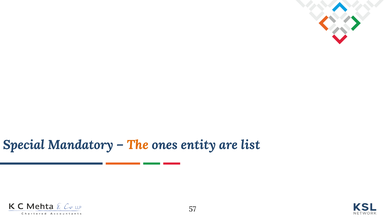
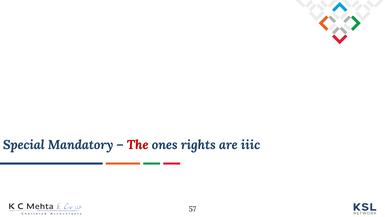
The colour: orange -> red
entity: entity -> rights
list: list -> iiic
